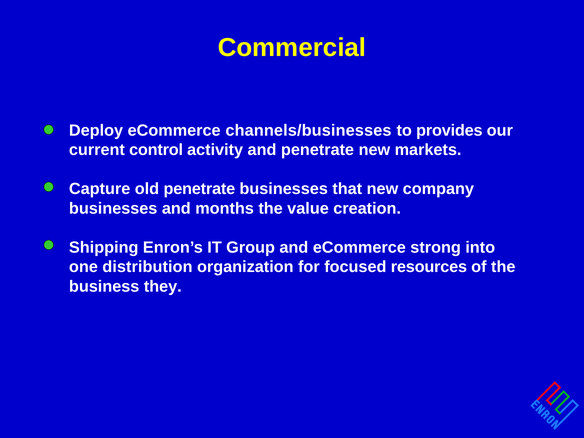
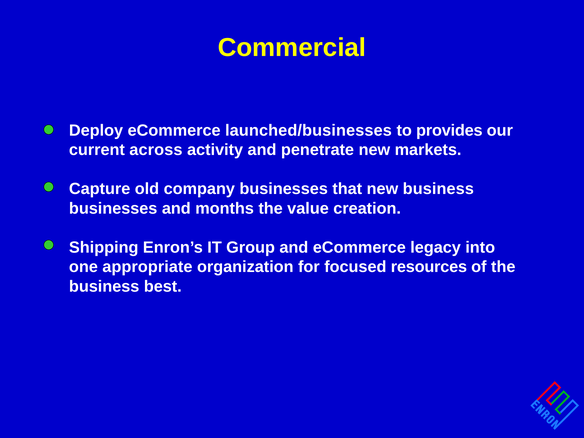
channels/businesses: channels/businesses -> launched/businesses
control: control -> across
old penetrate: penetrate -> company
new company: company -> business
strong: strong -> legacy
distribution: distribution -> appropriate
they: they -> best
